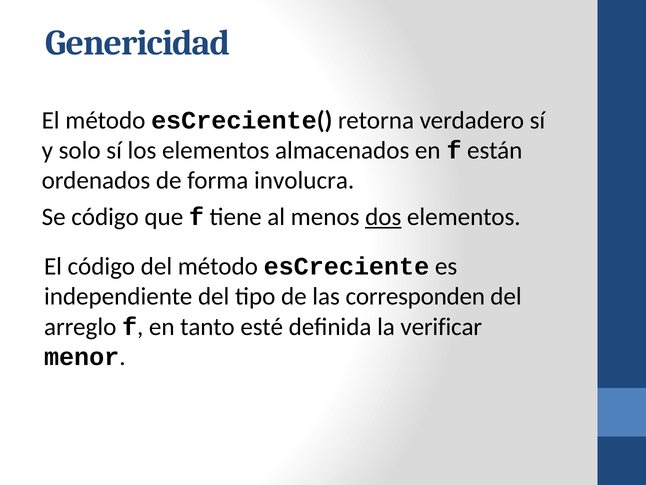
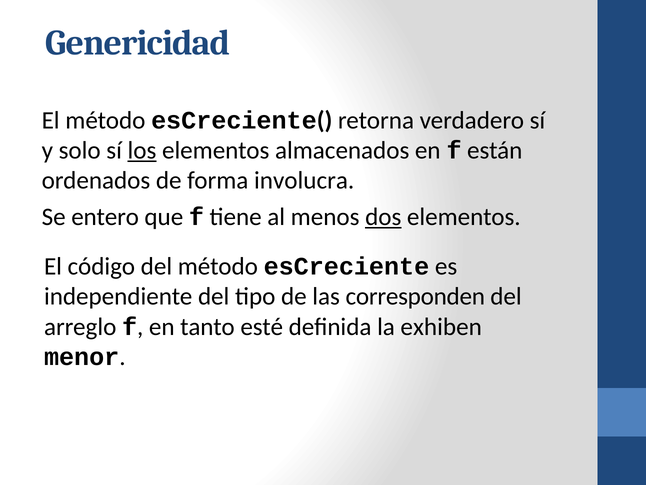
los underline: none -> present
Se código: código -> entero
verificar: verificar -> exhiben
